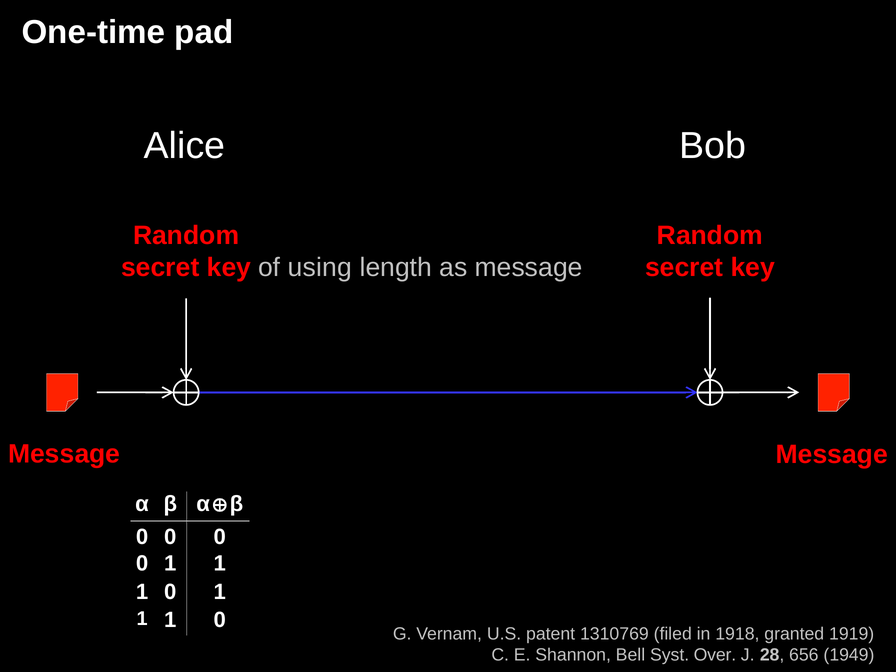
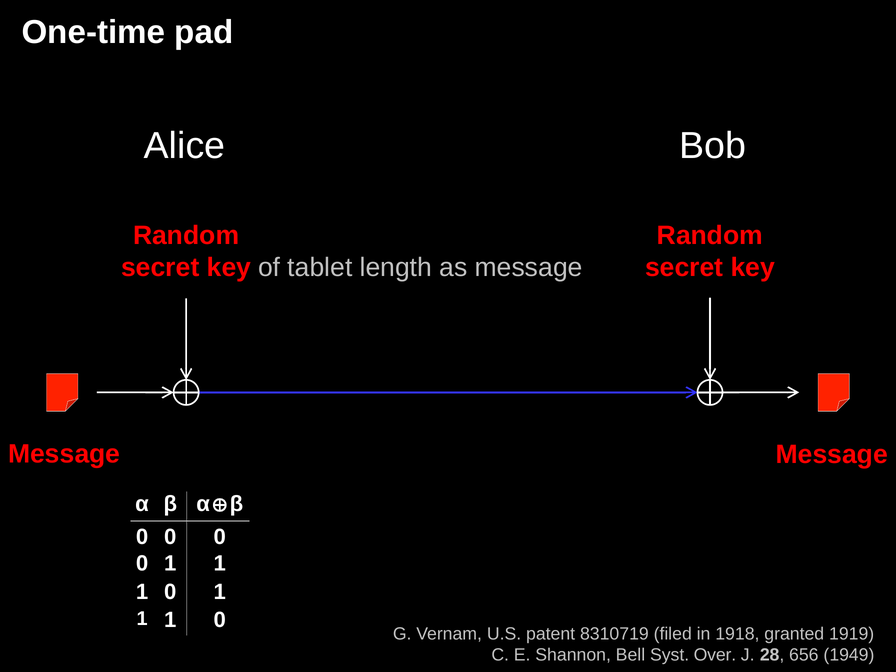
using: using -> tablet
1310769: 1310769 -> 8310719
